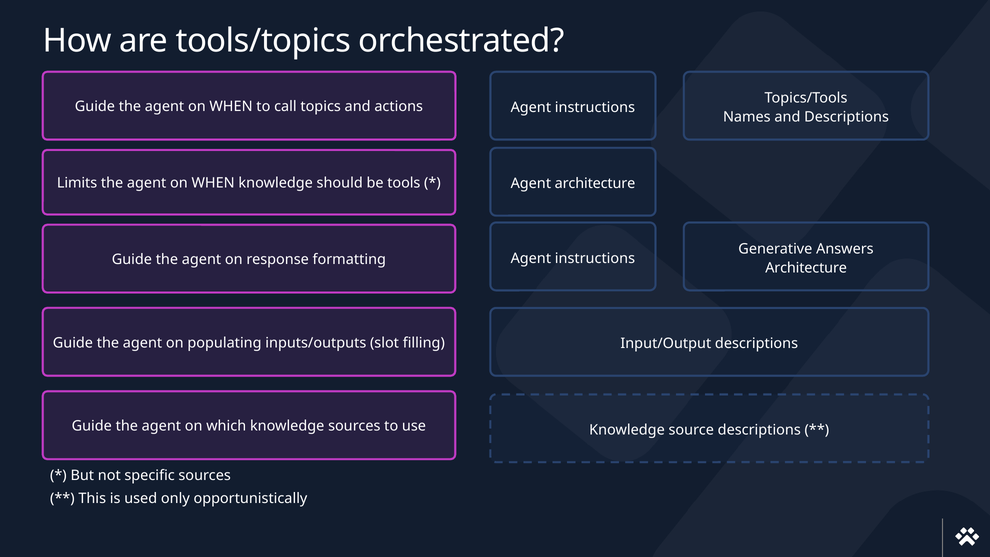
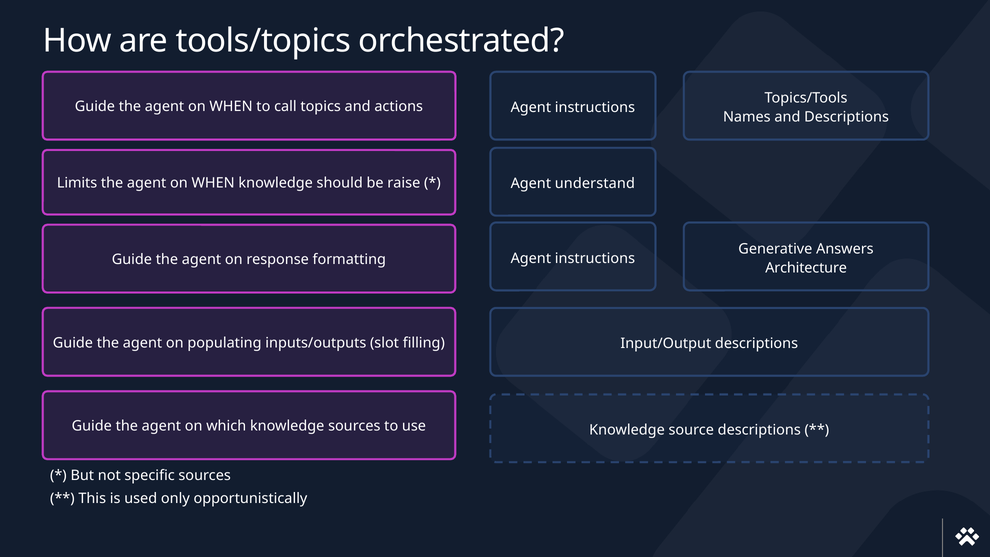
tools: tools -> raise
Agent architecture: architecture -> understand
